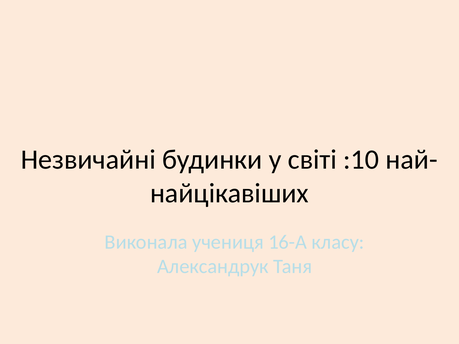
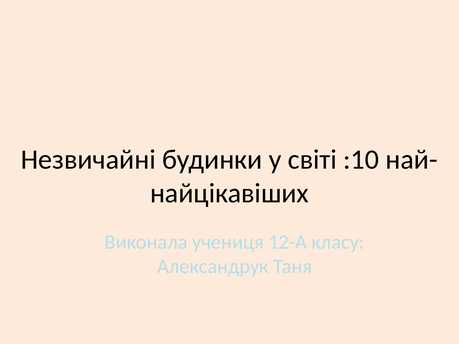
16-А: 16-А -> 12-А
